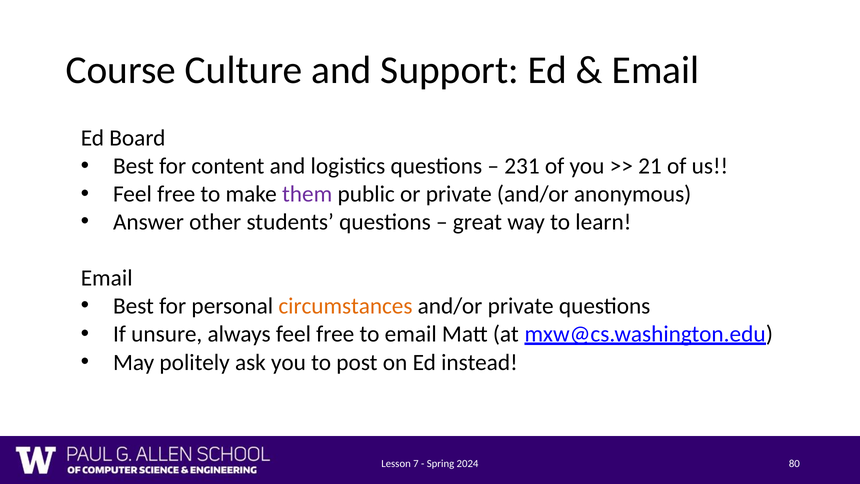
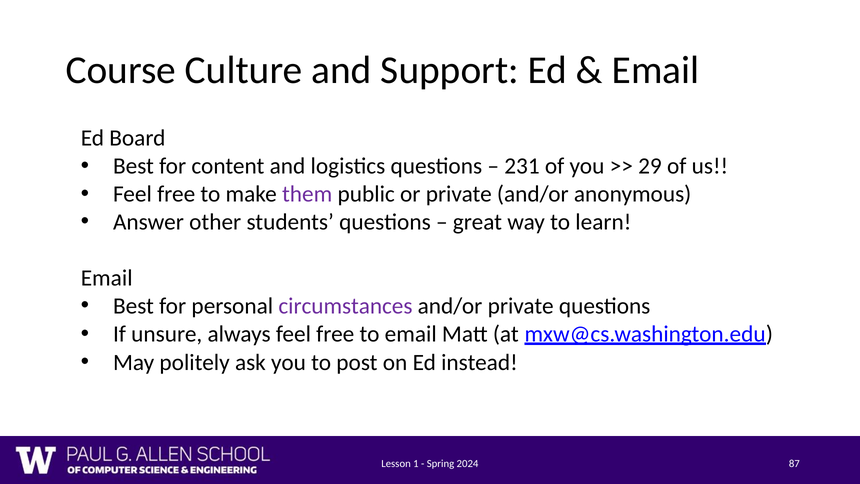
21: 21 -> 29
circumstances colour: orange -> purple
7: 7 -> 1
80: 80 -> 87
